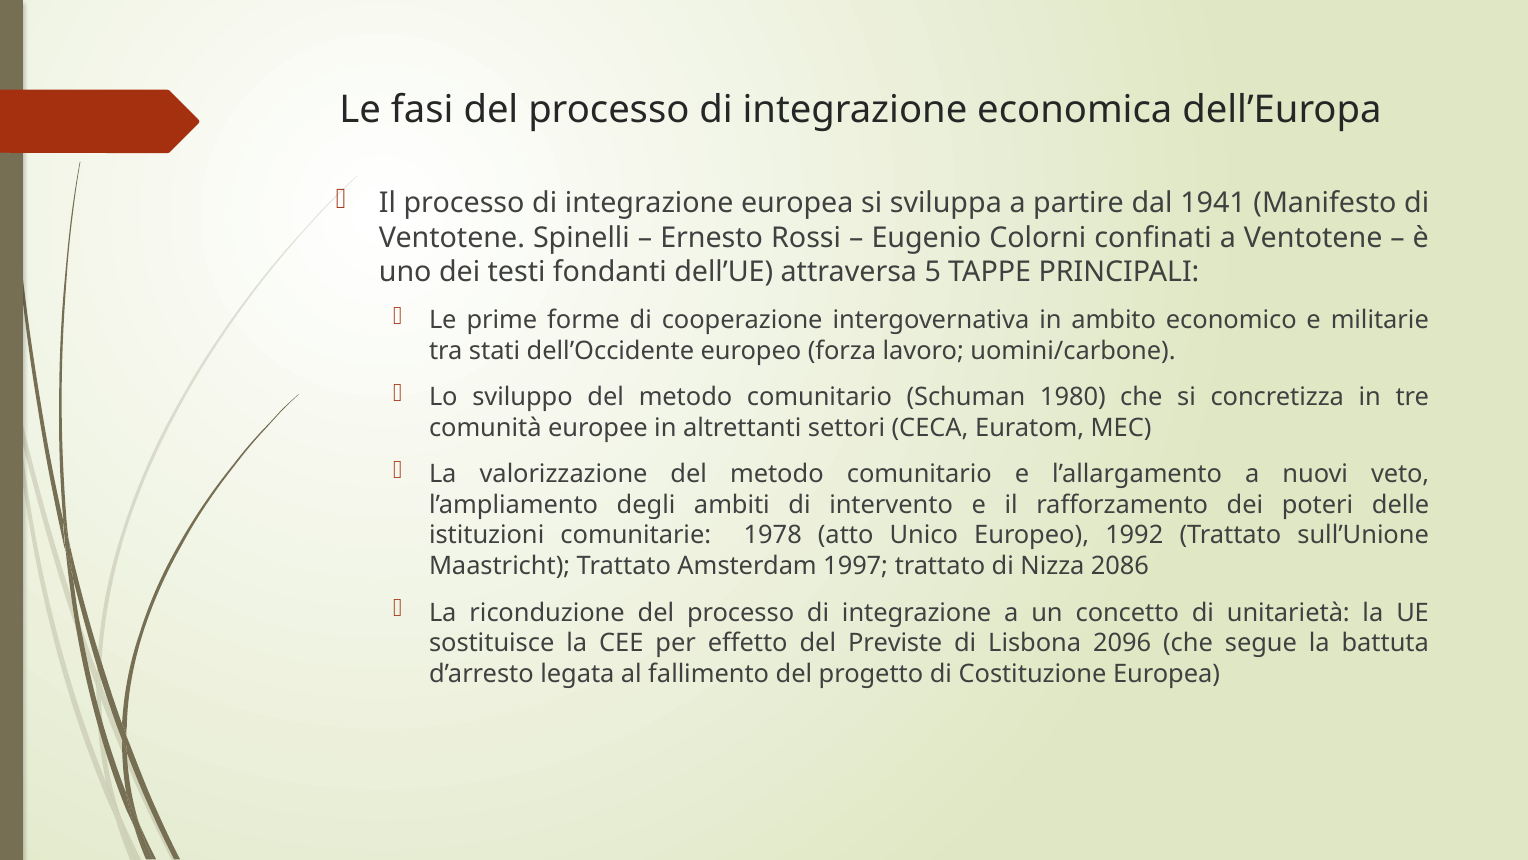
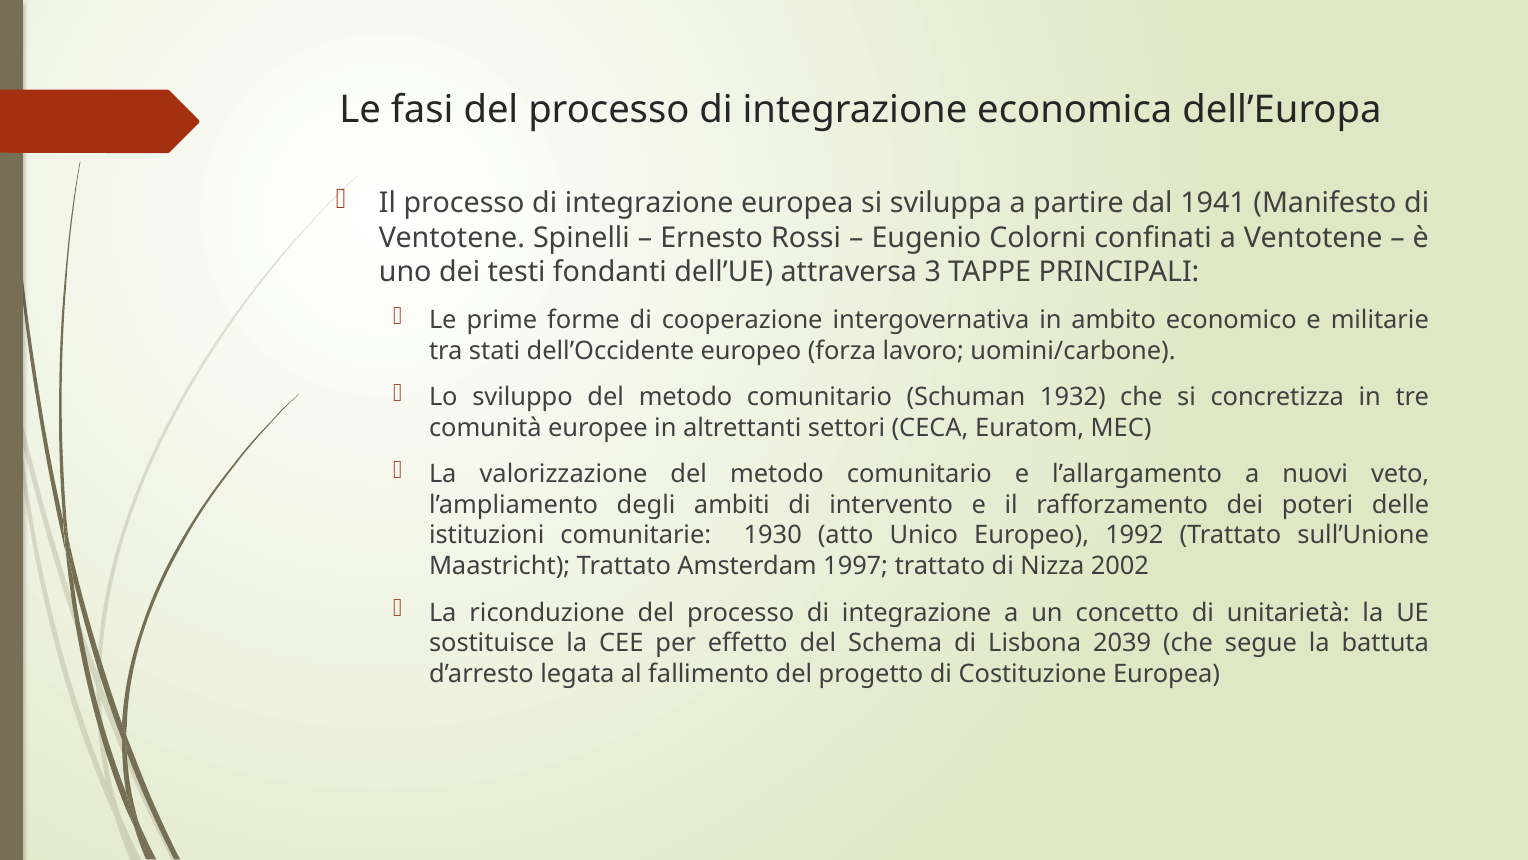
5: 5 -> 3
1980: 1980 -> 1932
1978: 1978 -> 1930
2086: 2086 -> 2002
Previste: Previste -> Schema
2096: 2096 -> 2039
